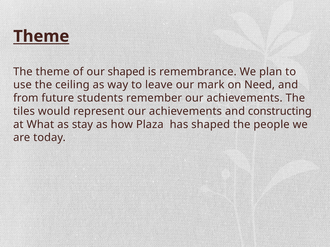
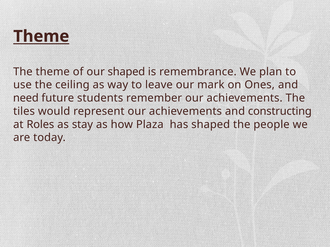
Need: Need -> Ones
from: from -> need
What: What -> Roles
